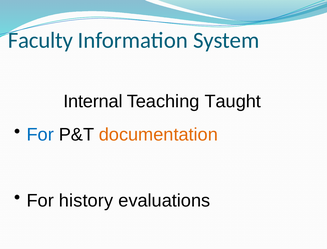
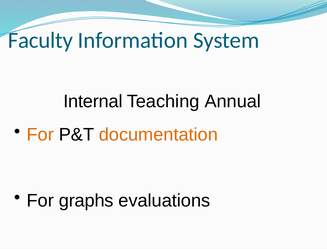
Taught: Taught -> Annual
For at (40, 135) colour: blue -> orange
history: history -> graphs
